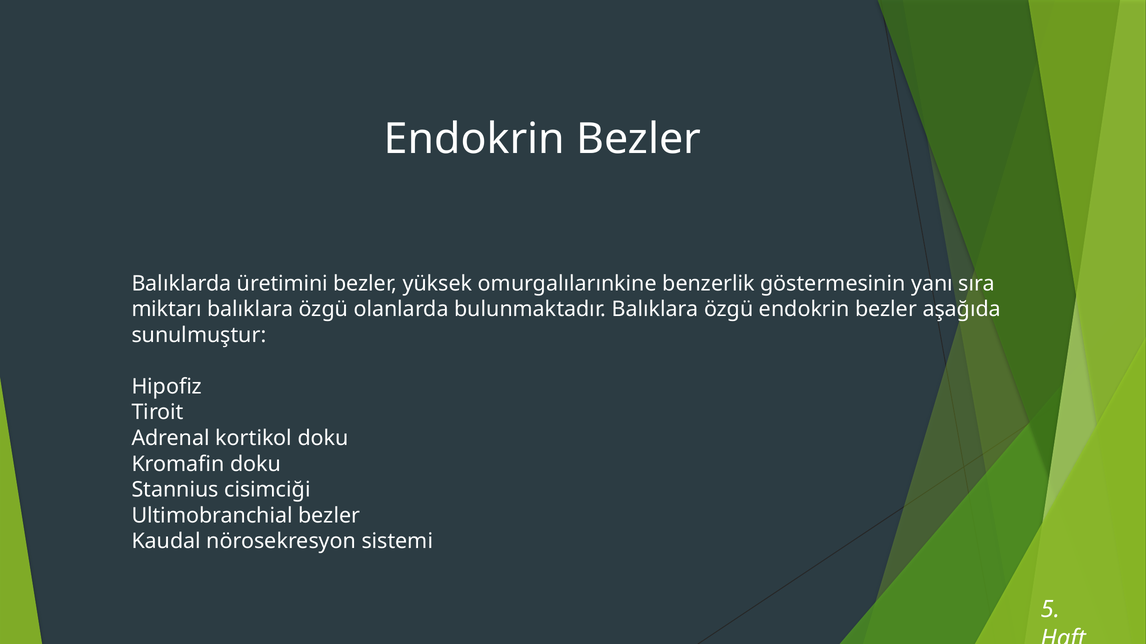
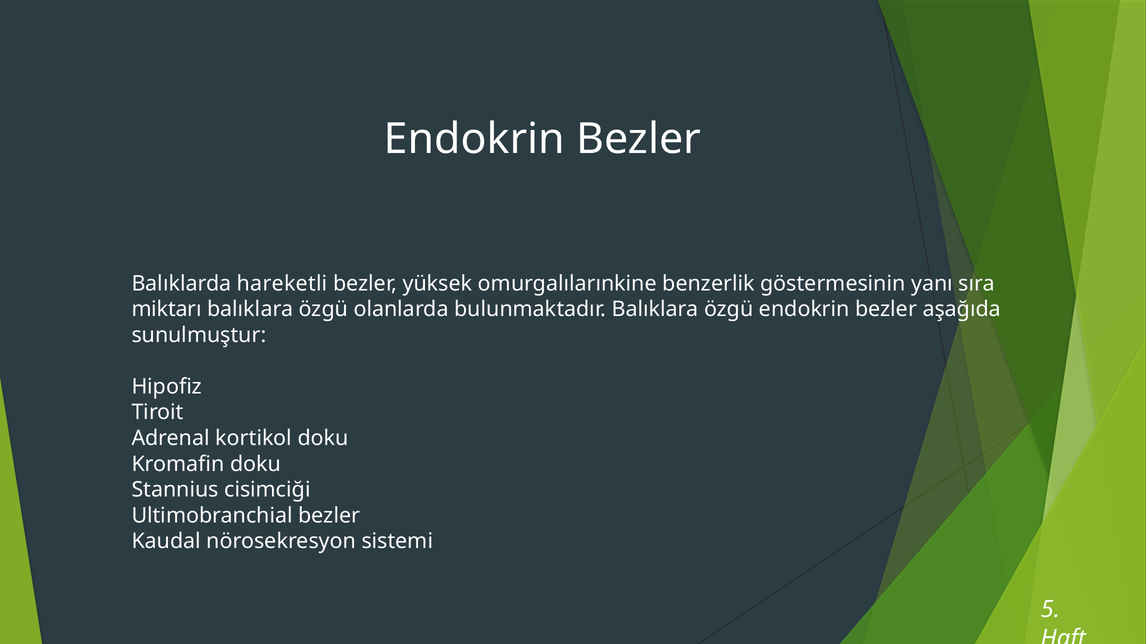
üretimini: üretimini -> hareketli
